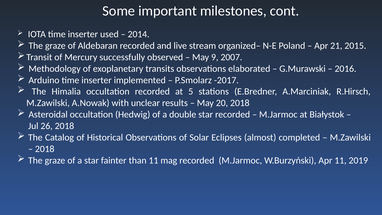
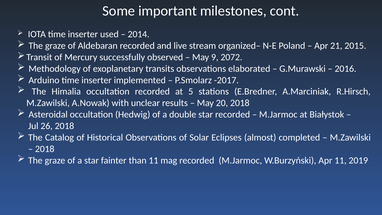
2007: 2007 -> 2072
